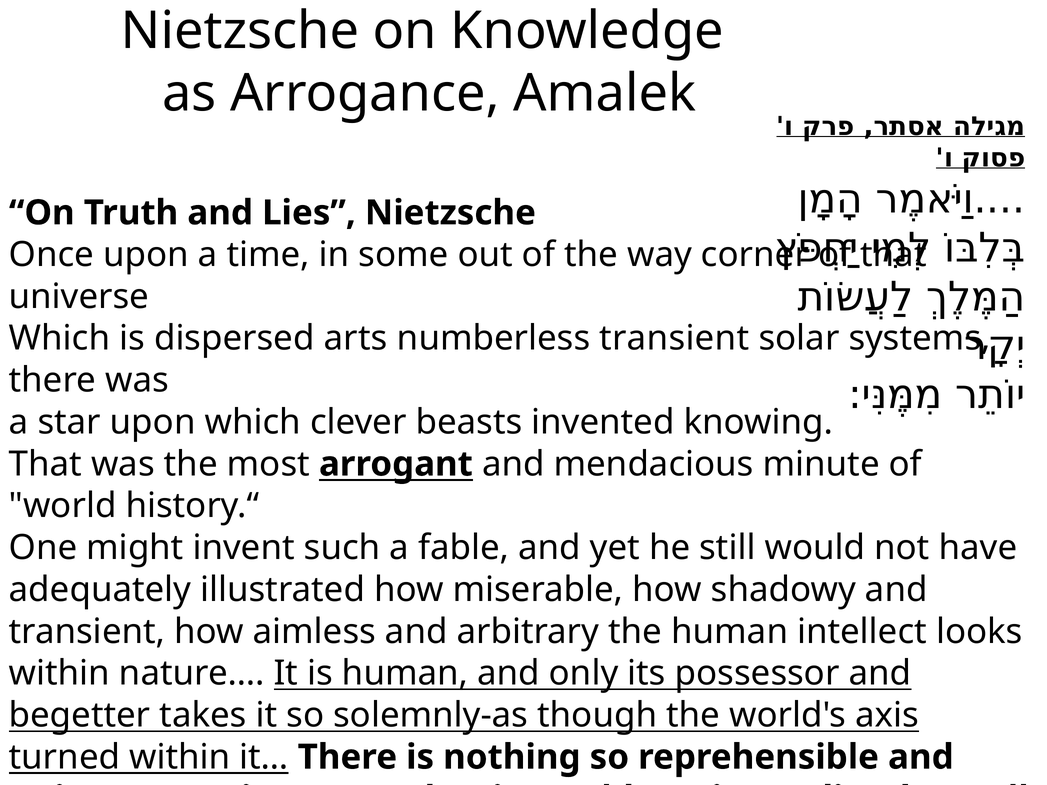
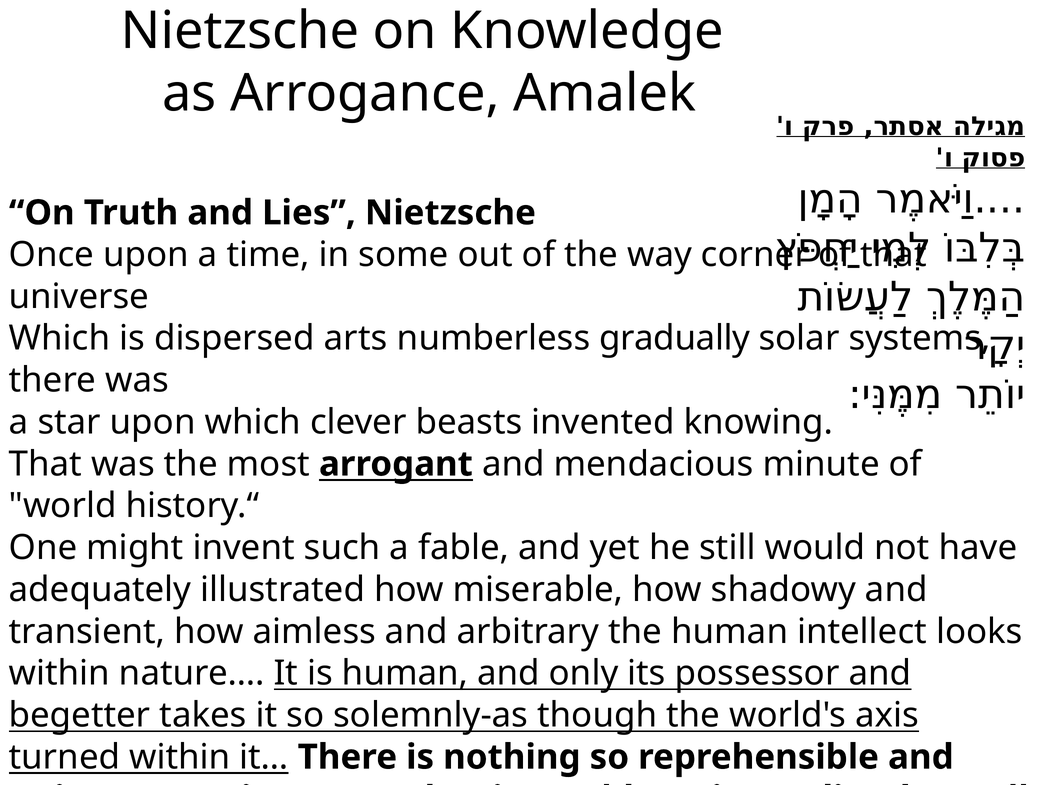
numberless transient: transient -> gradually
